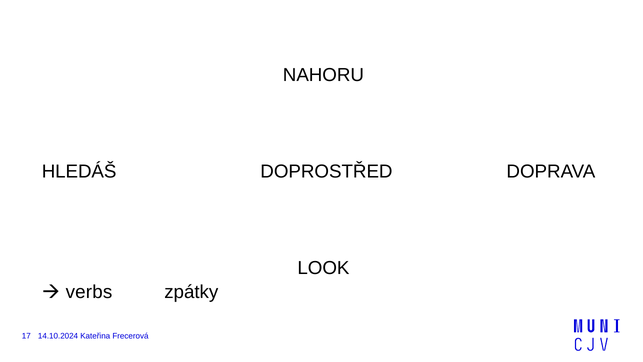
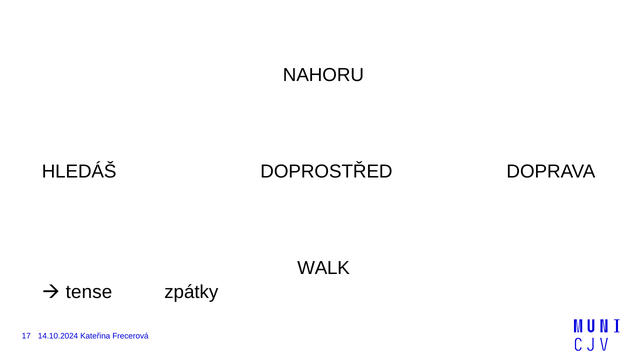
LOOK: LOOK -> WALK
verbs: verbs -> tense
